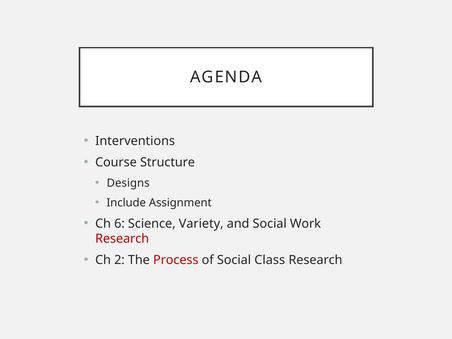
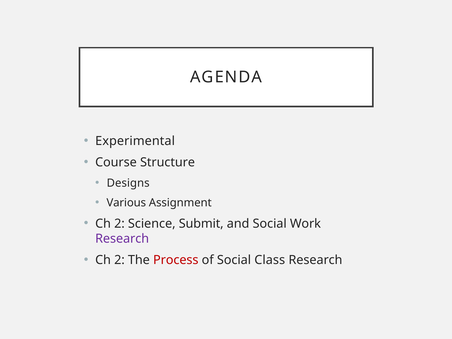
Interventions: Interventions -> Experimental
Include: Include -> Various
6 at (119, 224): 6 -> 2
Variety: Variety -> Submit
Research at (122, 239) colour: red -> purple
